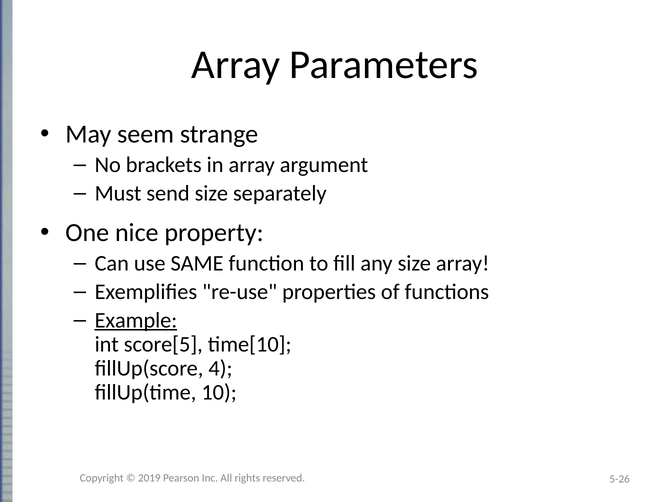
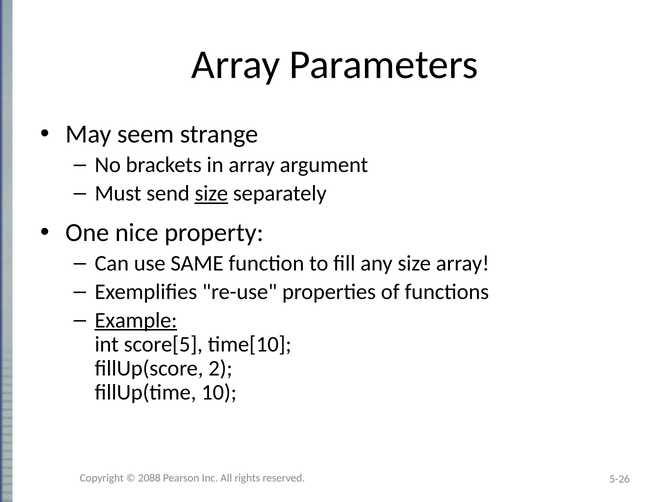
size at (211, 194) underline: none -> present
4: 4 -> 2
2019: 2019 -> 2088
